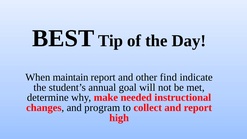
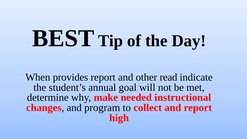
maintain: maintain -> provides
find: find -> read
